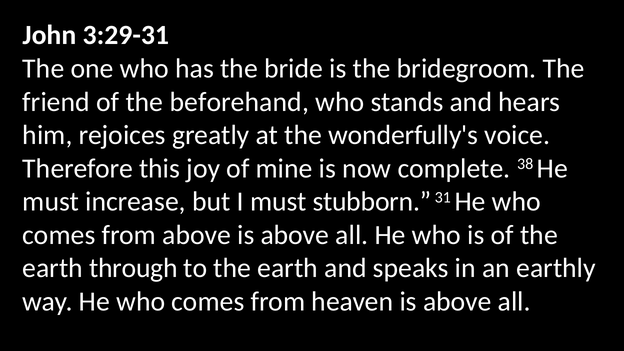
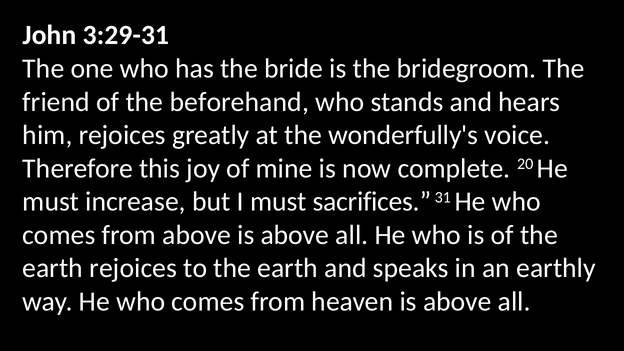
38: 38 -> 20
stubborn: stubborn -> sacrifices
earth through: through -> rejoices
